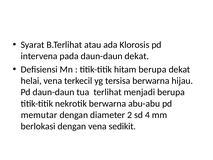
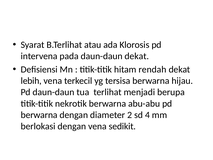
hitam berupa: berupa -> rendah
helai: helai -> lebih
memutar at (39, 115): memutar -> berwarna
